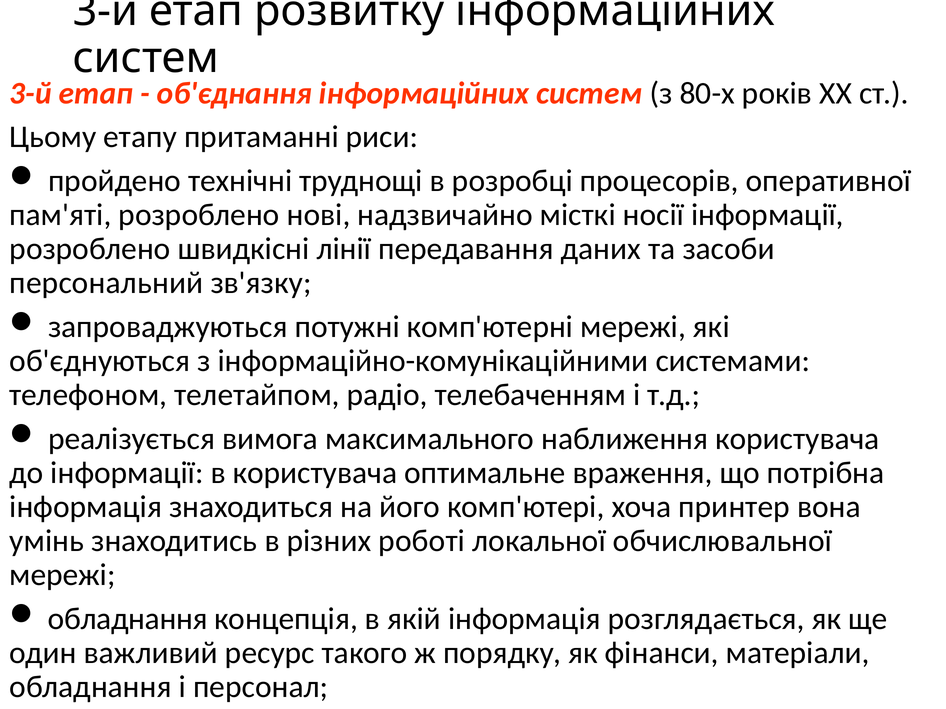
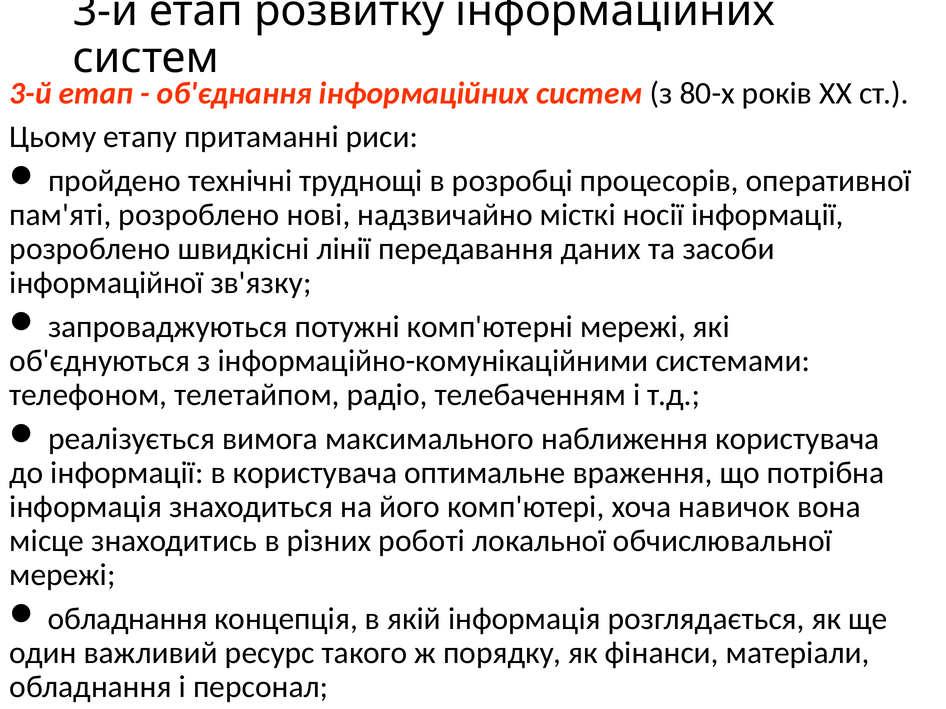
персональний: персональний -> інформаційної
принтер: принтер -> навичок
умінь: умінь -> місце
